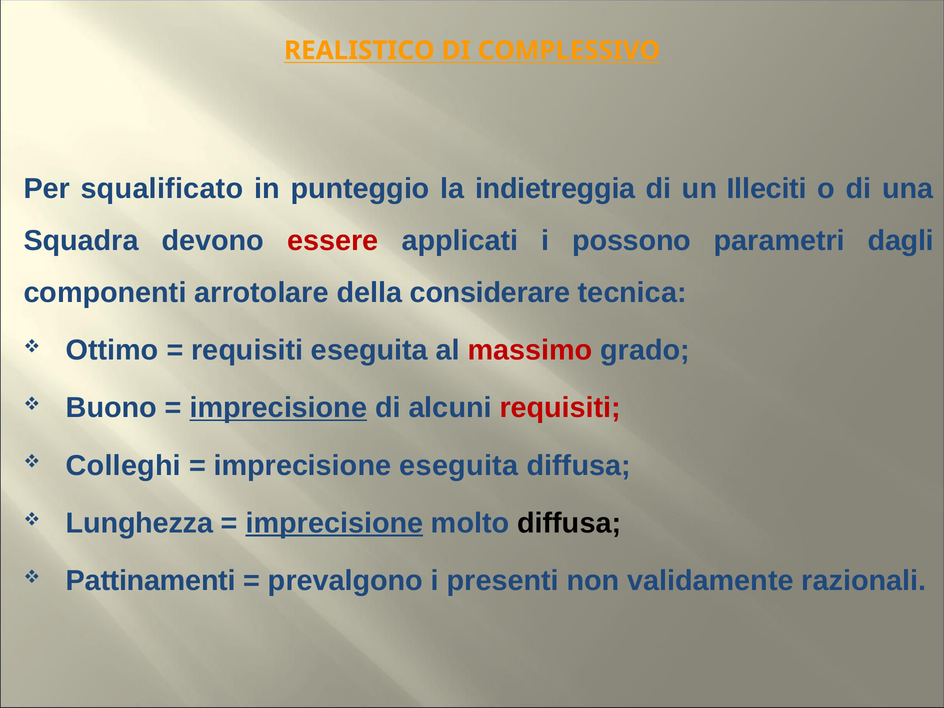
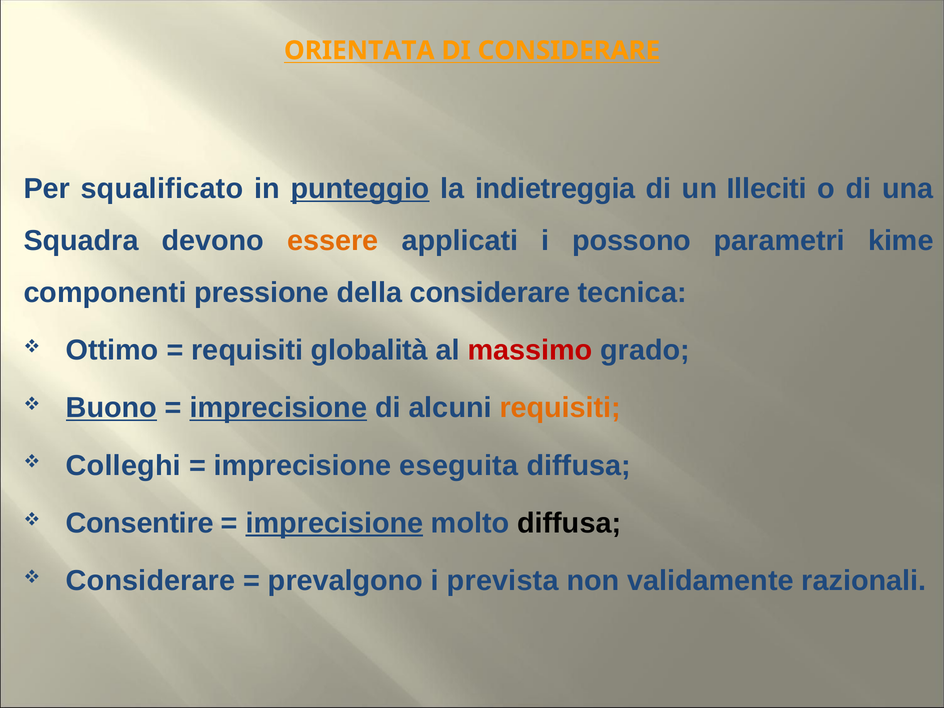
REALISTICO: REALISTICO -> ORIENTATA
DI COMPLESSIVO: COMPLESSIVO -> CONSIDERARE
punteggio underline: none -> present
essere colour: red -> orange
dagli: dagli -> kime
arrotolare: arrotolare -> pressione
requisiti eseguita: eseguita -> globalità
Buono underline: none -> present
requisiti at (560, 408) colour: red -> orange
Lunghezza: Lunghezza -> Consentire
Pattinamenti at (151, 581): Pattinamenti -> Considerare
presenti: presenti -> prevista
